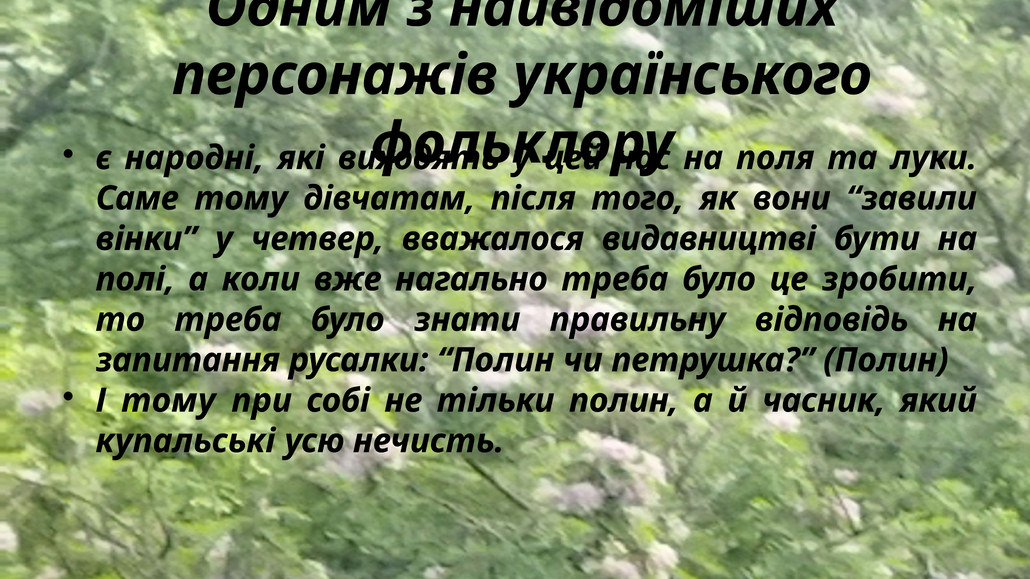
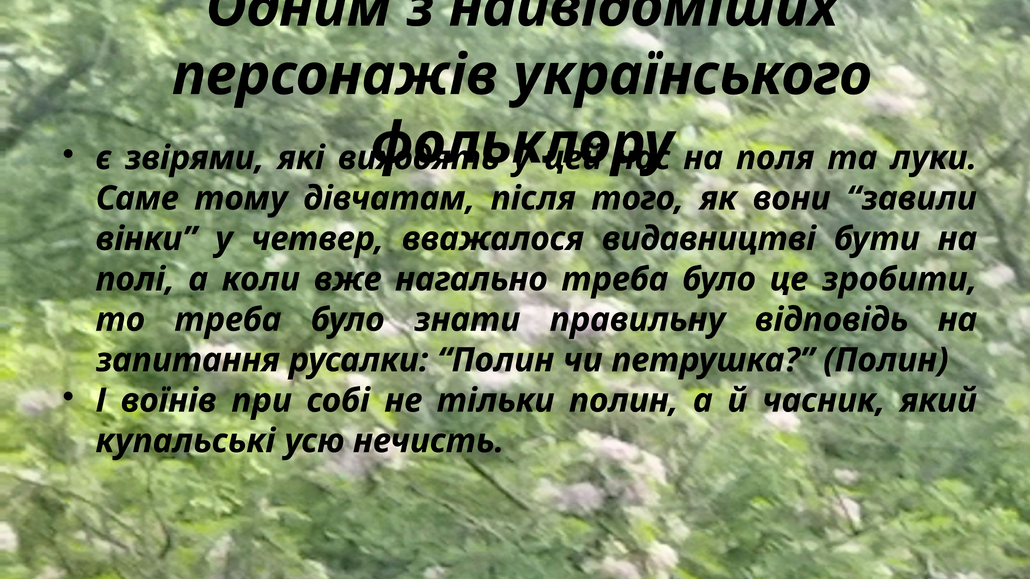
народні: народні -> звірями
І тому: тому -> воїнів
